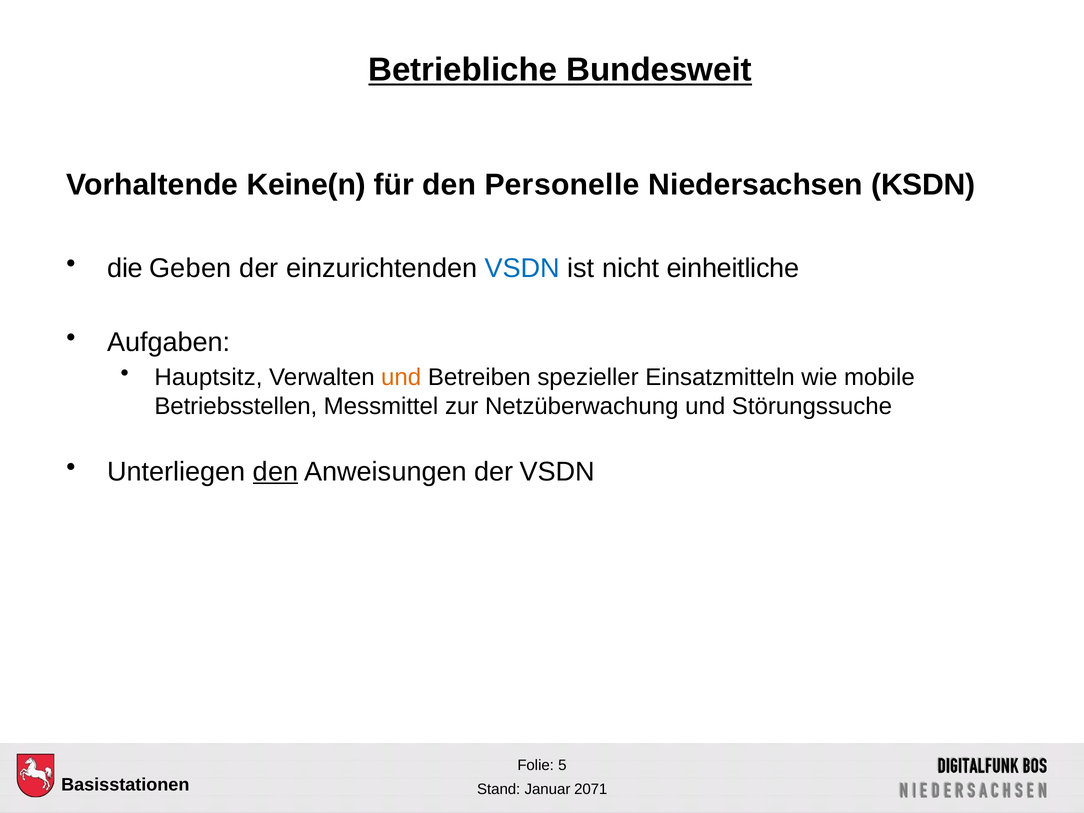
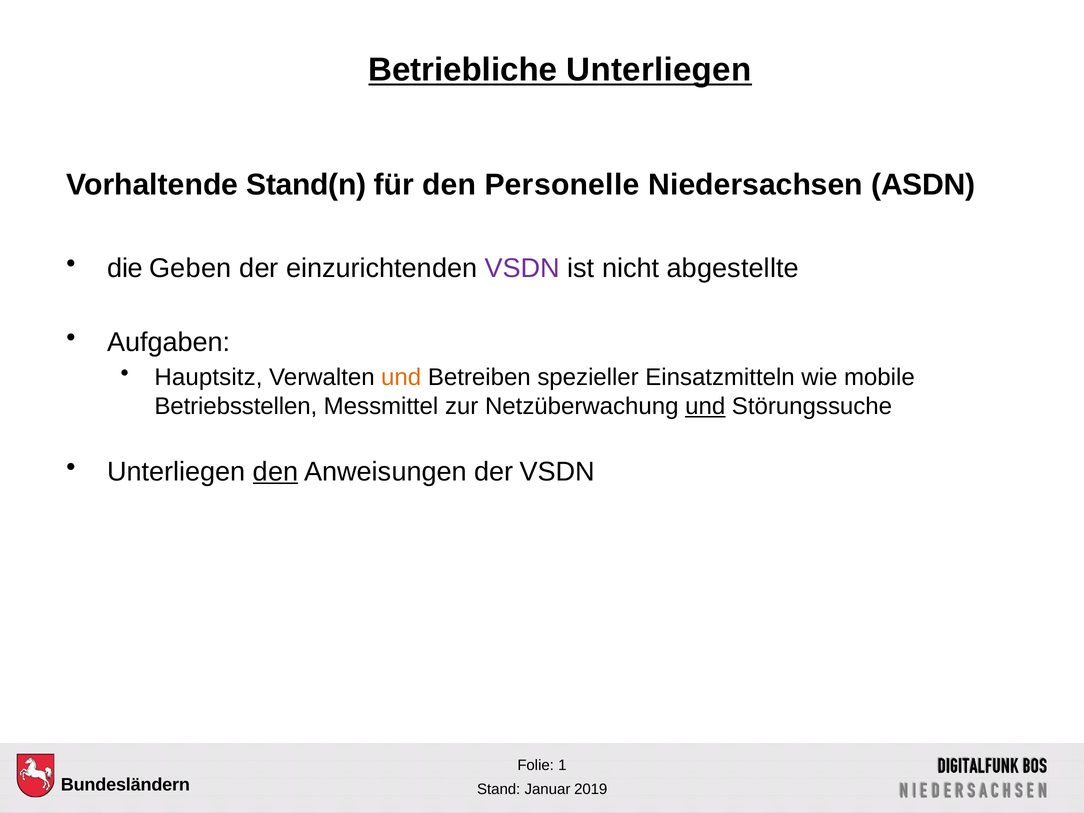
Betriebliche Bundesweit: Bundesweit -> Unterliegen
Keine(n: Keine(n -> Stand(n
KSDN: KSDN -> ASDN
VSDN at (522, 268) colour: blue -> purple
einheitliche: einheitliche -> abgestellte
und at (705, 406) underline: none -> present
5: 5 -> 1
Basisstationen: Basisstationen -> Bundesländern
2071: 2071 -> 2019
